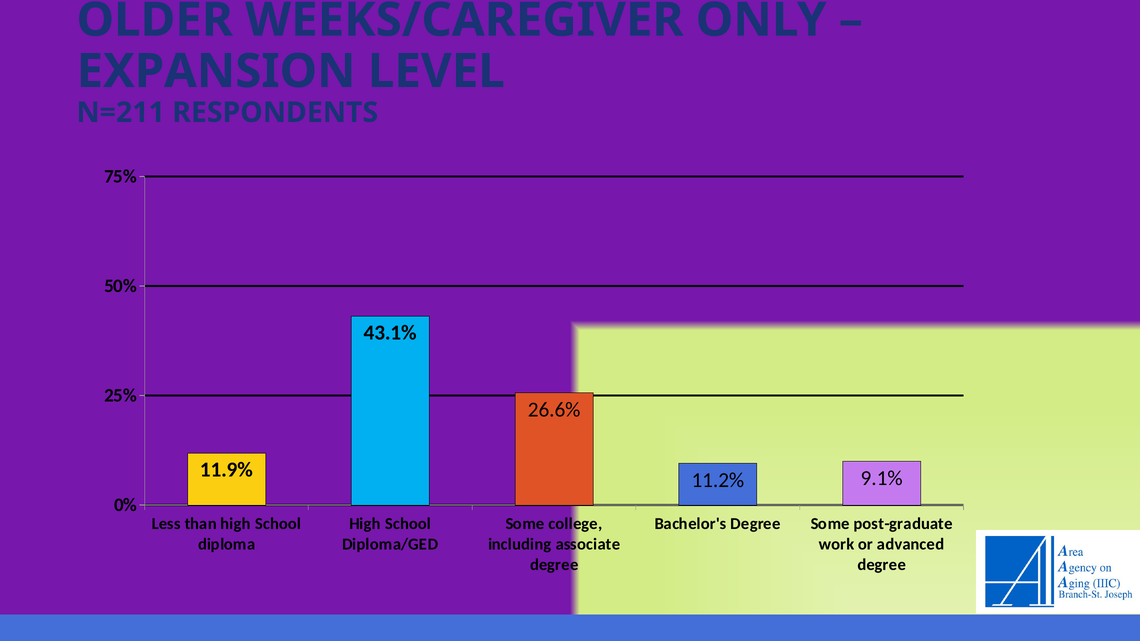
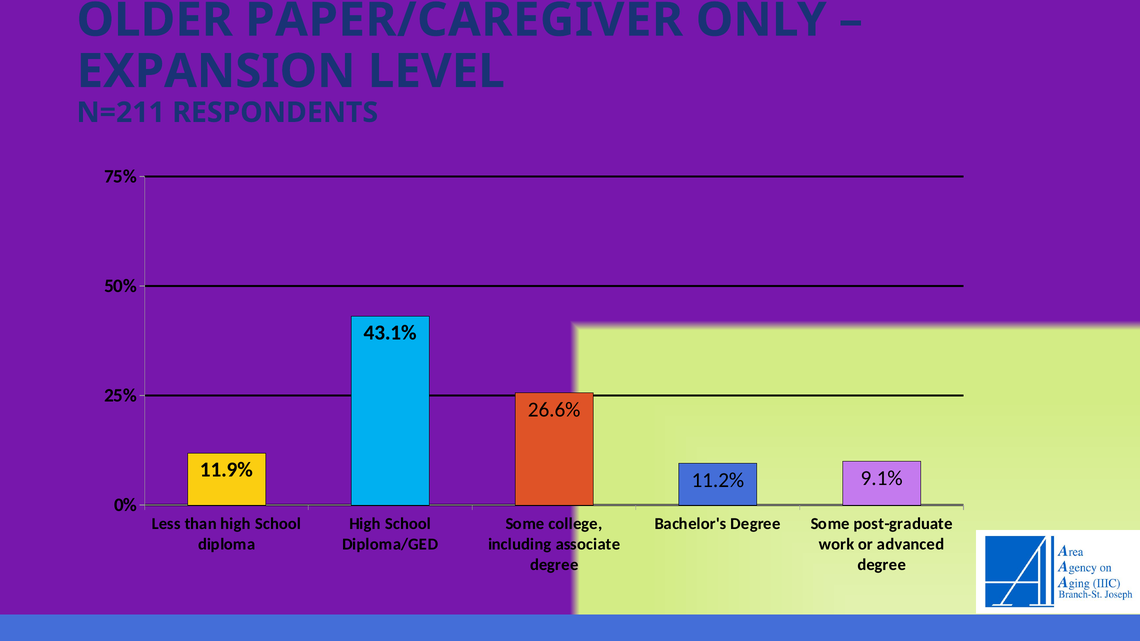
WEEKS/CAREGIVER: WEEKS/CAREGIVER -> PAPER/CAREGIVER
